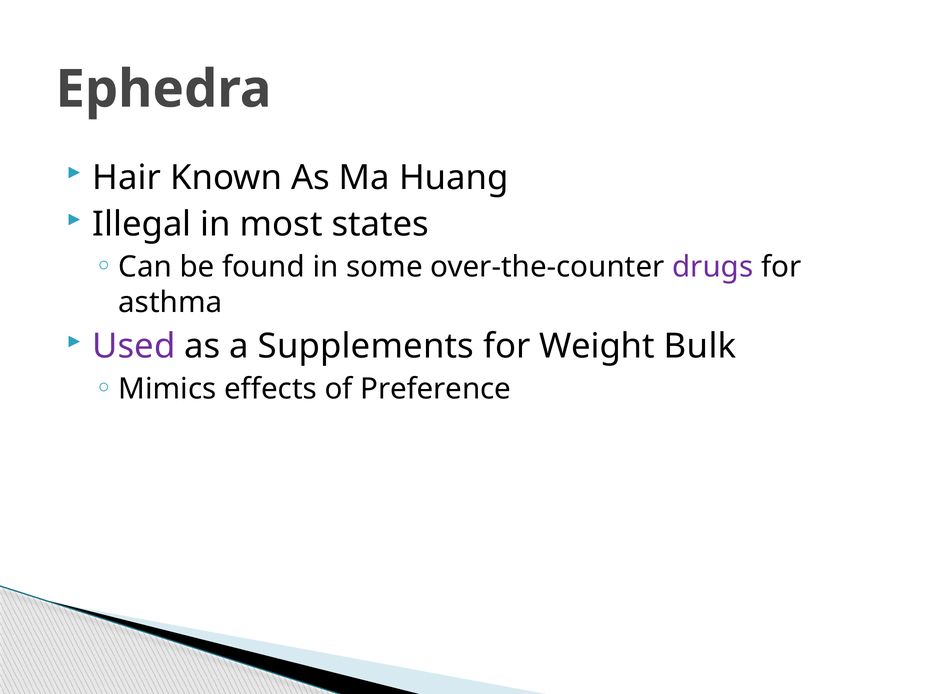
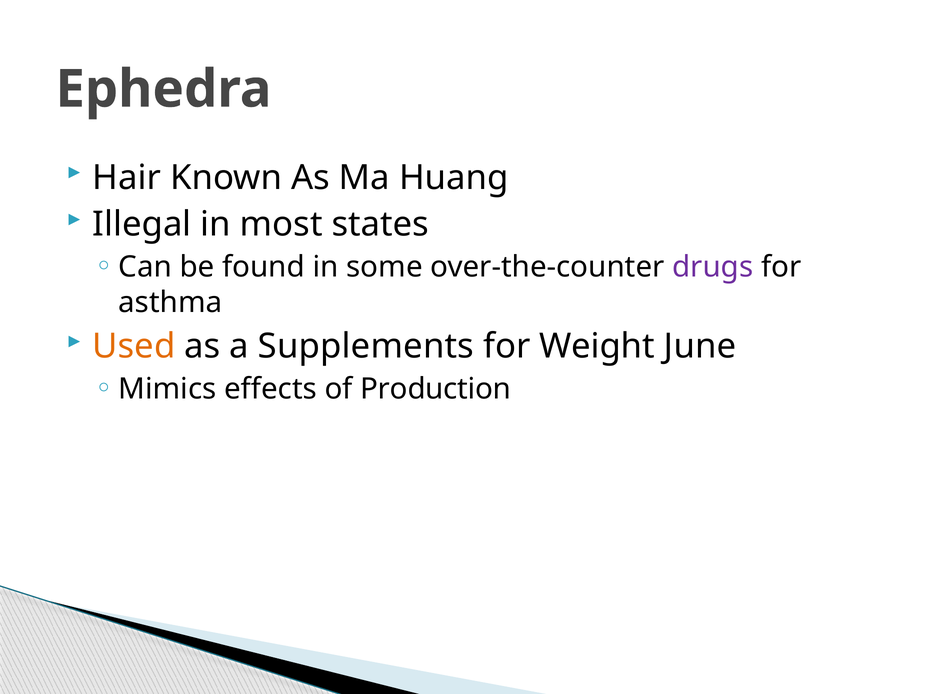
Used colour: purple -> orange
Bulk: Bulk -> June
Preference: Preference -> Production
